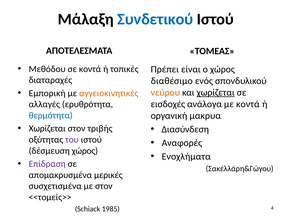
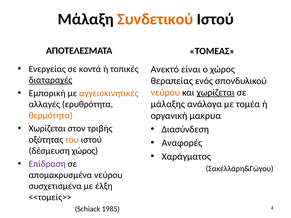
Συνδετικού colour: blue -> orange
Μεθόδου: Μεθόδου -> Ενεργείας
Πρέπει: Πρέπει -> Ανεκτό
διαταραχές underline: none -> present
διαθέσιμο: διαθέσιμο -> θεραπείας
εισδοχές: εισδοχές -> μάλαξης
με κοντά: κοντά -> τομέα
θερμότητα colour: blue -> orange
του colour: purple -> orange
Ενοχλήματα: Ενοχλήματα -> Χαράγματος
απομακρυσμένα μερικές: μερικές -> νεύρου
με στον: στον -> έλξη
